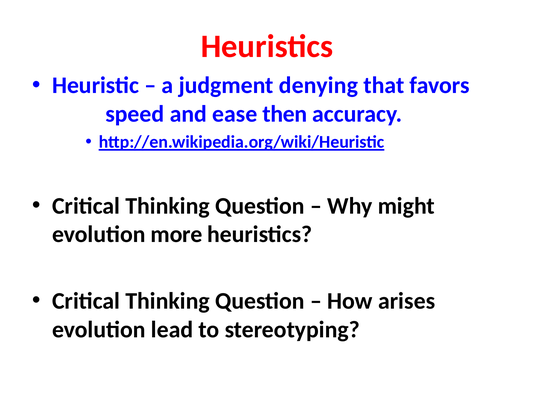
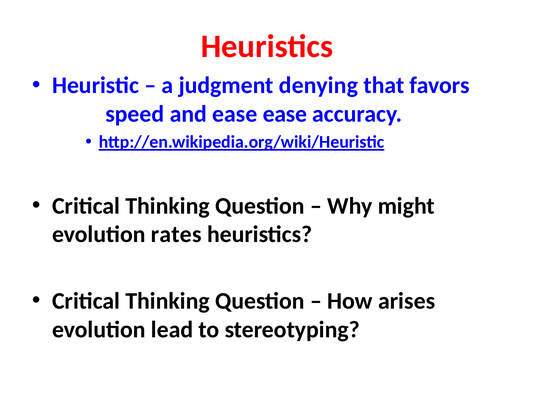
ease then: then -> ease
more: more -> rates
